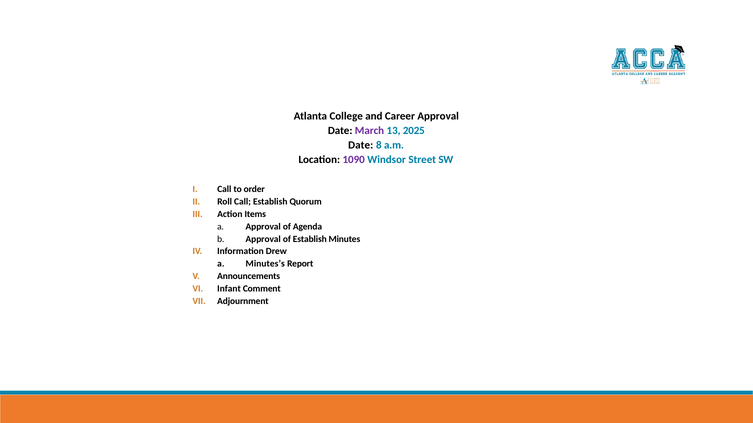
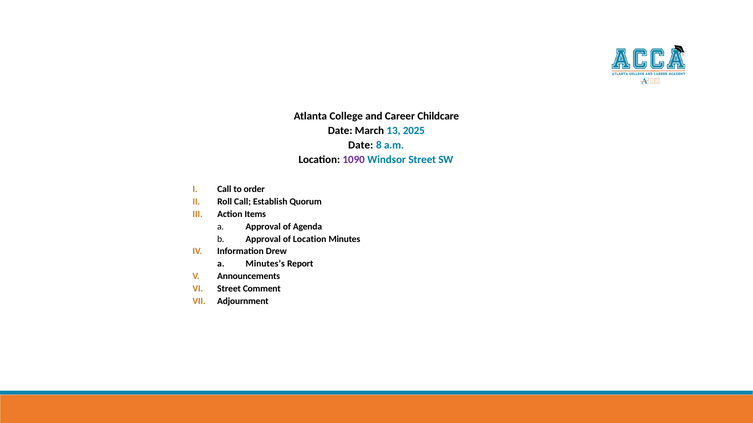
Career Approval: Approval -> Childcare
March colour: purple -> black
of Establish: Establish -> Location
Infant at (229, 289): Infant -> Street
